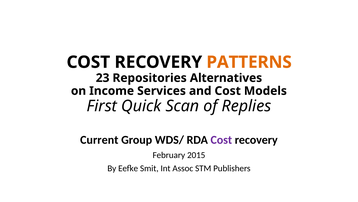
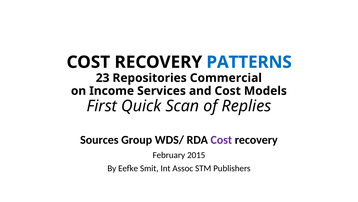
PATTERNS colour: orange -> blue
Alternatives: Alternatives -> Commercial
Current: Current -> Sources
